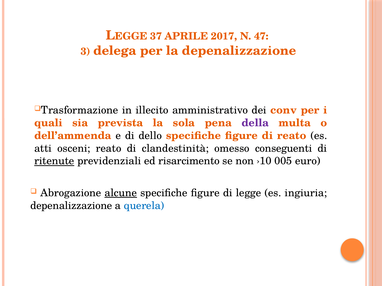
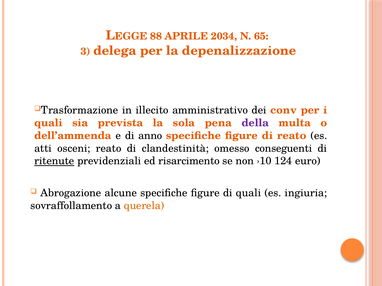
37: 37 -> 88
2017: 2017 -> 2034
47: 47 -> 65
dello: dello -> anno
005: 005 -> 124
alcune underline: present -> none
di legge: legge -> quali
depenalizzazione at (71, 206): depenalizzazione -> sovraffollamento
querela colour: blue -> orange
